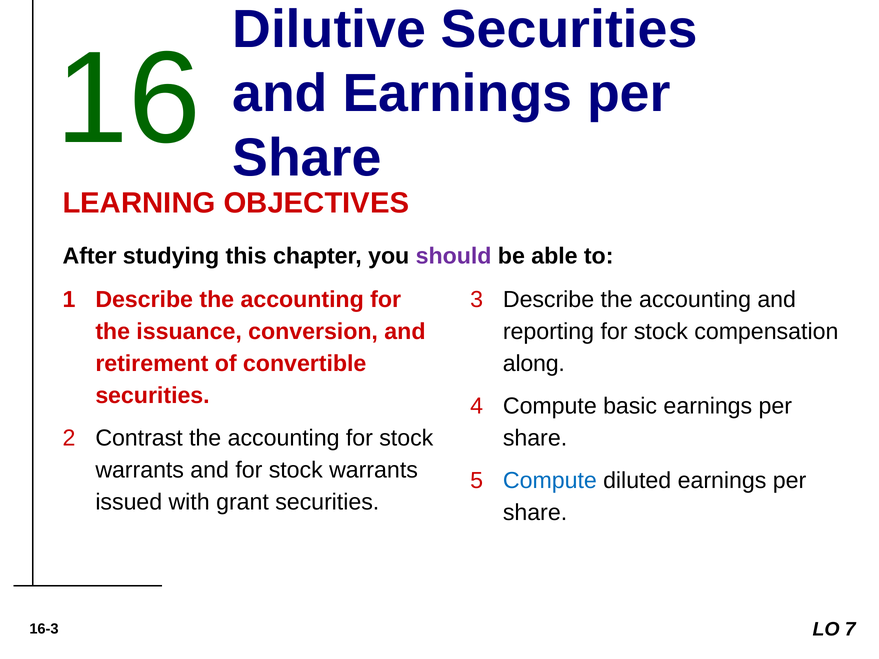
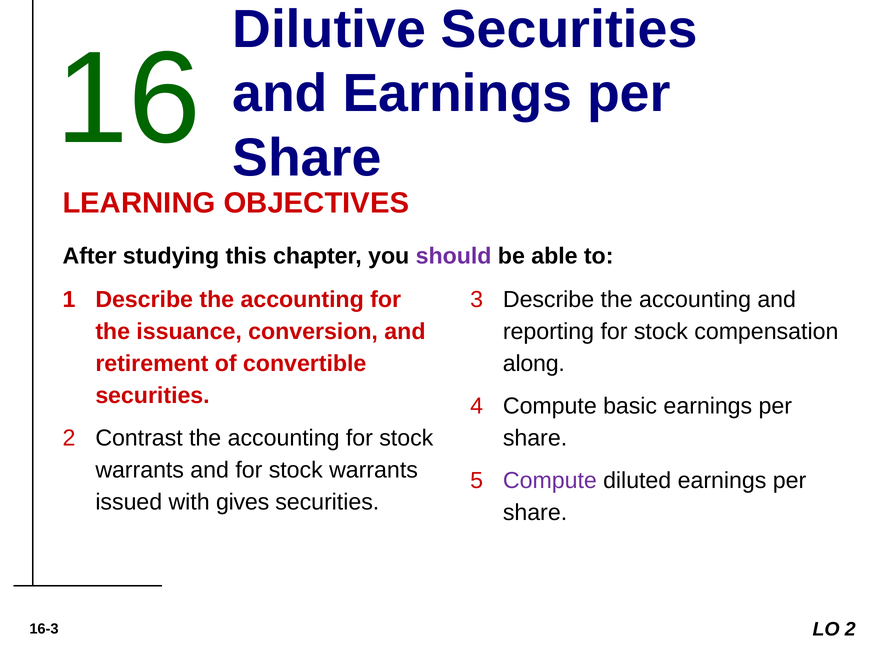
Compute at (550, 481) colour: blue -> purple
grant: grant -> gives
LO 7: 7 -> 2
